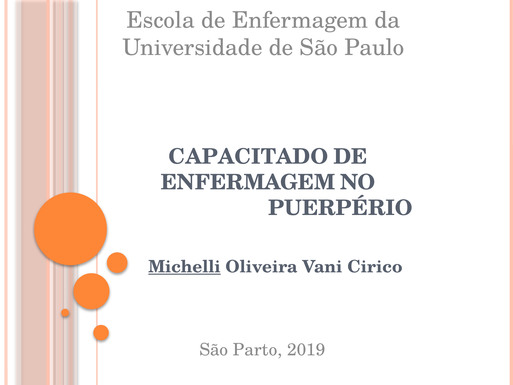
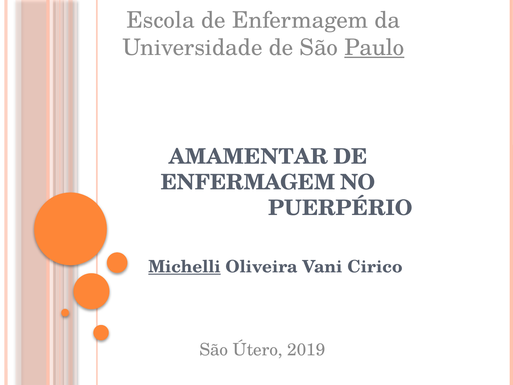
Paulo underline: none -> present
CAPACITADO: CAPACITADO -> AMAMENTAR
Parto: Parto -> Útero
